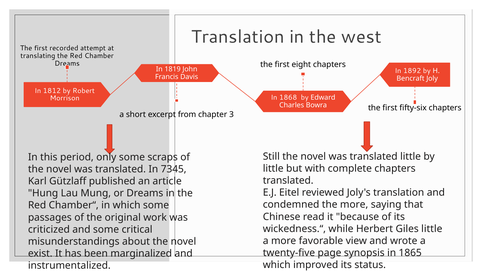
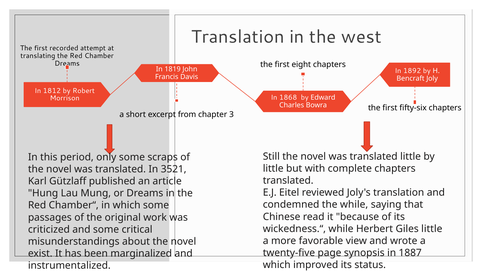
7345: 7345 -> 3521
the more: more -> while
1865: 1865 -> 1887
